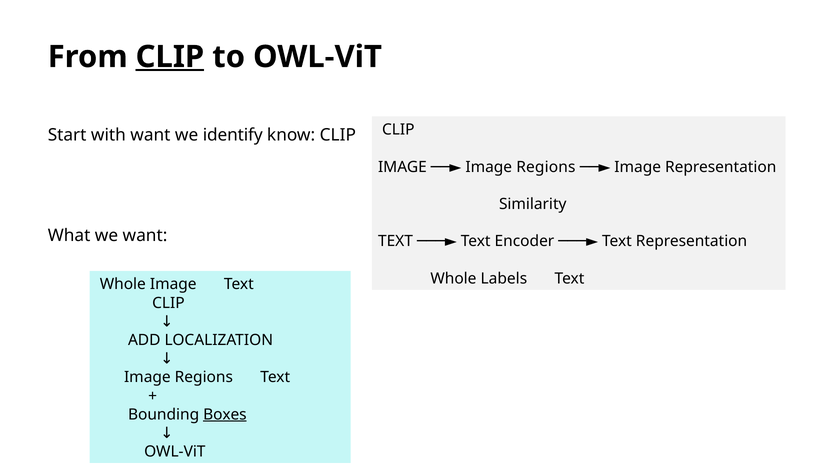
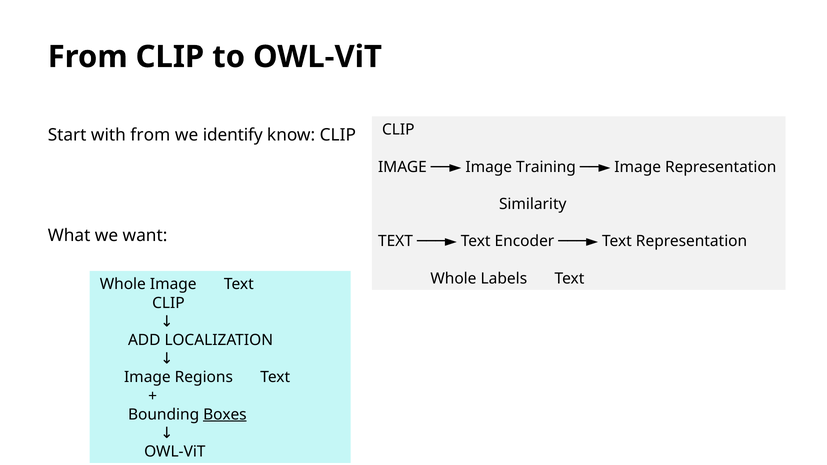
CLIP at (170, 57) underline: present -> none
with want: want -> from
IMAGE Image Regions: Regions -> Training
